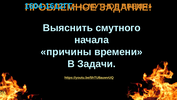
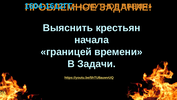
смутного: смутного -> крестьян
причины: причины -> границей
